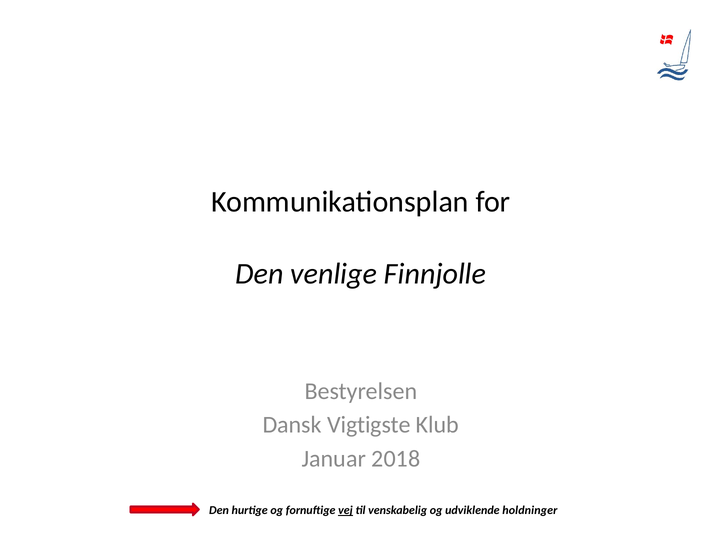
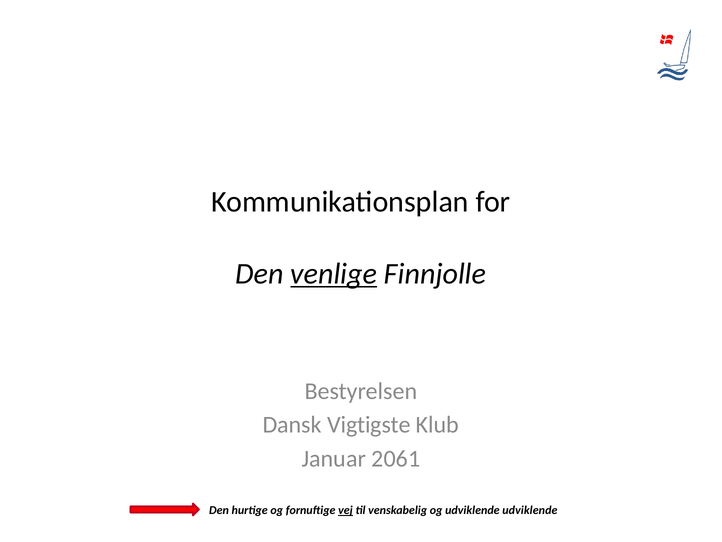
venlige underline: none -> present
2018: 2018 -> 2061
udviklende holdninger: holdninger -> udviklende
